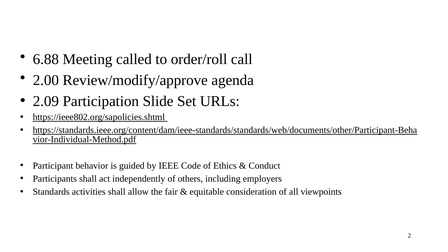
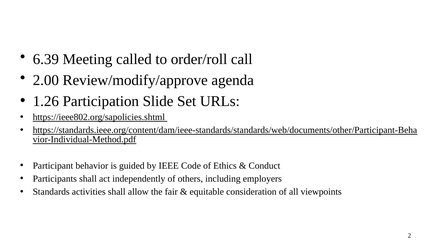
6.88: 6.88 -> 6.39
2.09: 2.09 -> 1.26
